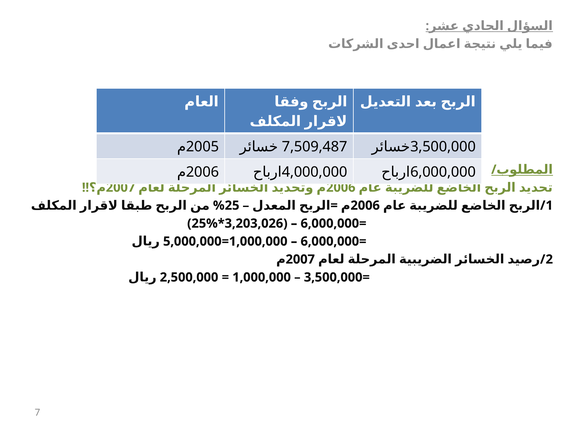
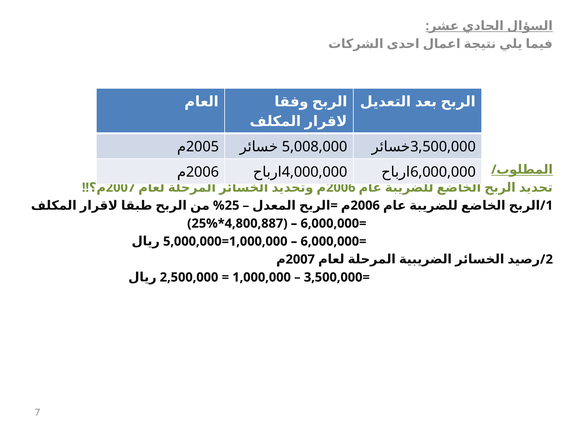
7,509,487: 7,509,487 -> 5,008,000
3,203,026: 3,203,026 -> 4,800,887
